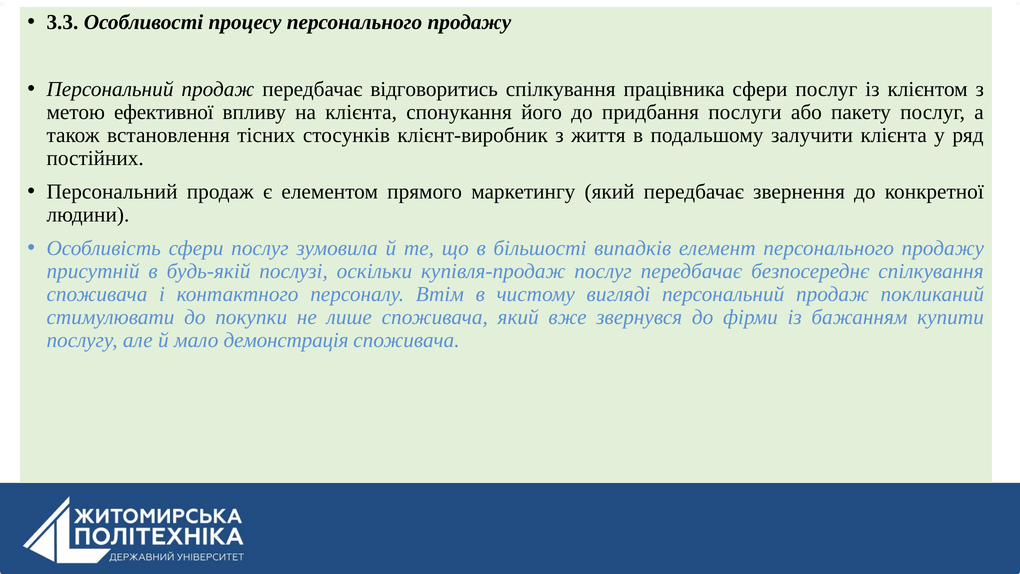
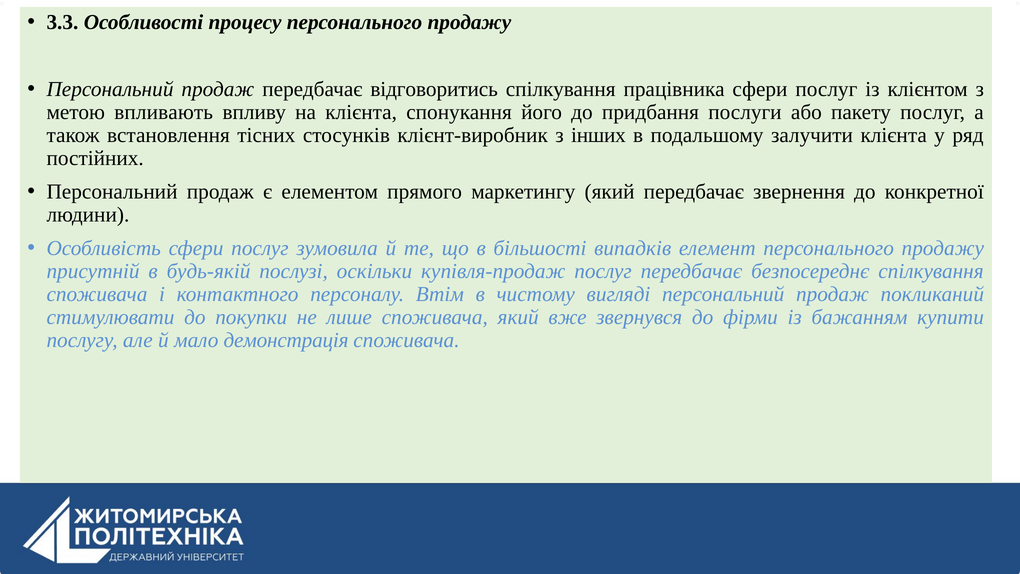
ефективної: ефективної -> впливають
життя: життя -> інших
